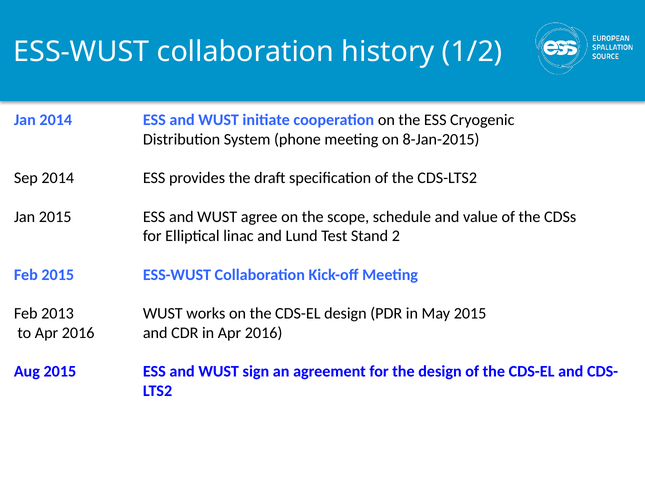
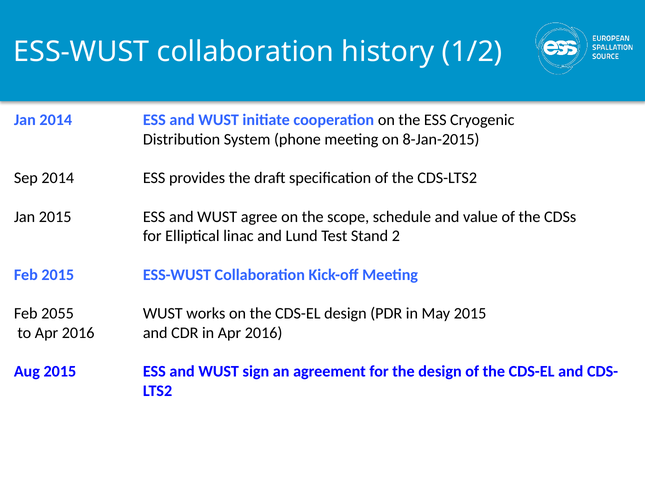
2013: 2013 -> 2055
